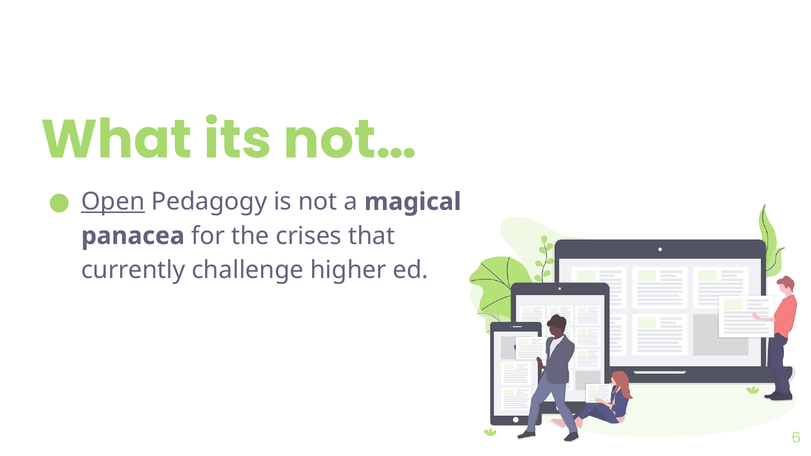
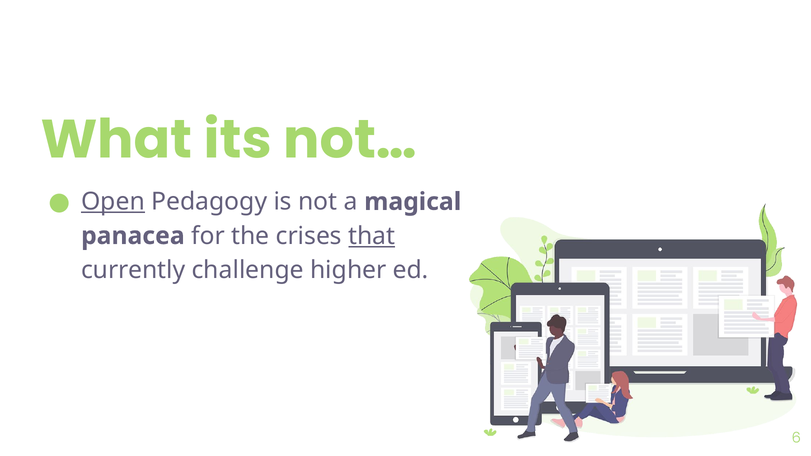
that underline: none -> present
